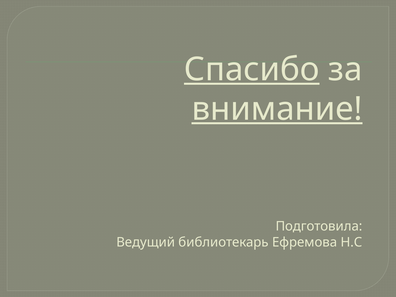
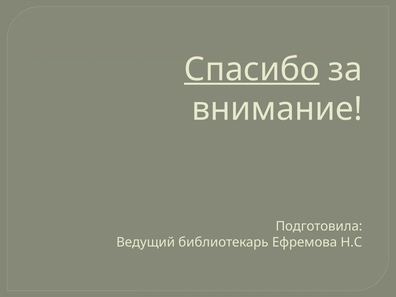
внимание underline: present -> none
